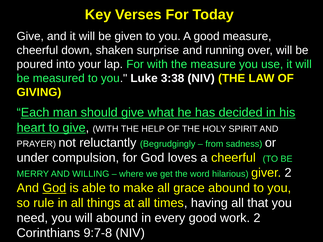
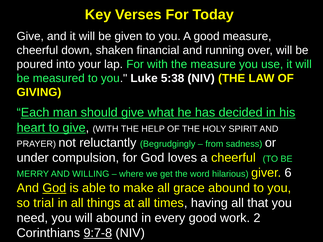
surprise: surprise -> financial
3:38: 3:38 -> 5:38
giver 2: 2 -> 6
rule: rule -> trial
9:7-8 underline: none -> present
